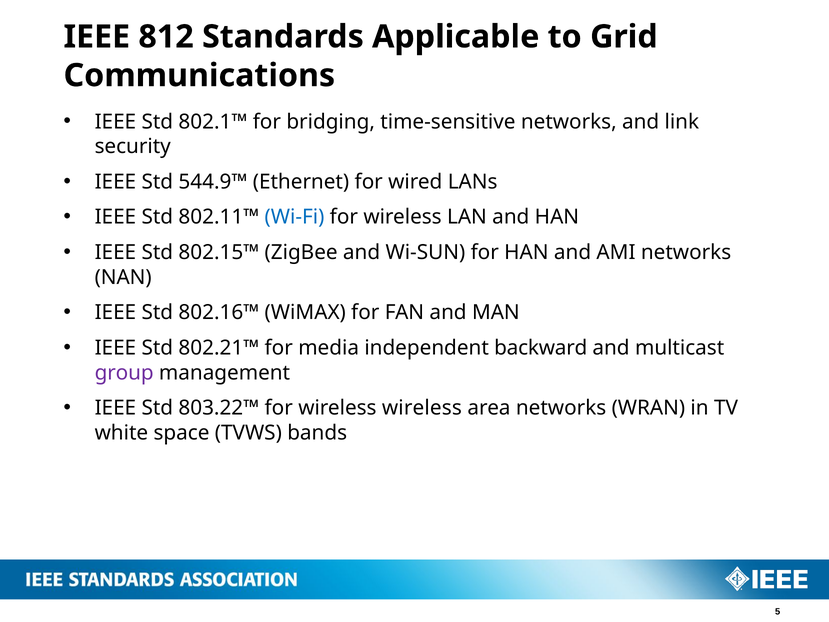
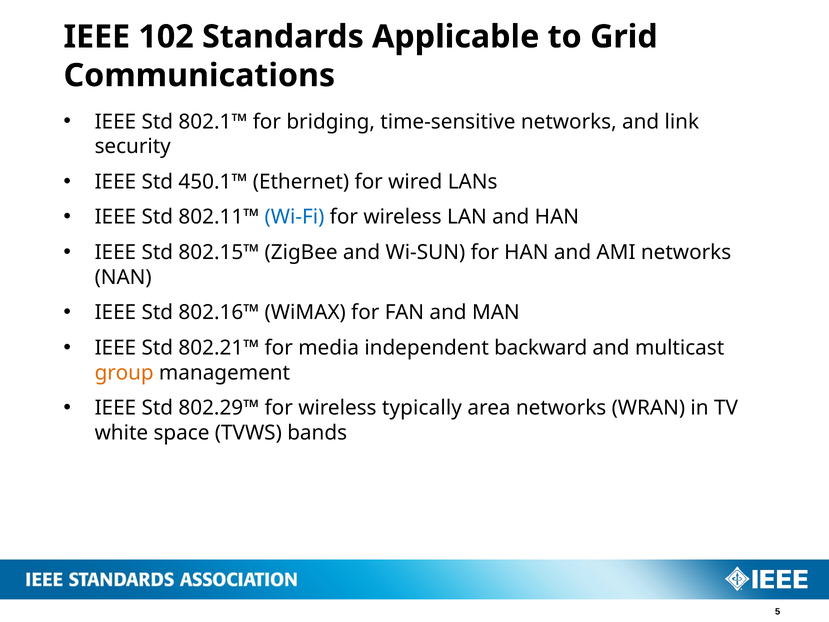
812: 812 -> 102
544.9™: 544.9™ -> 450.1™
group colour: purple -> orange
803.22™: 803.22™ -> 802.29™
wireless wireless: wireless -> typically
